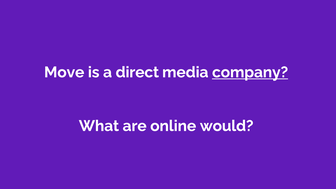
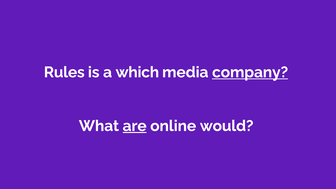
Move: Move -> Rules
direct: direct -> which
are underline: none -> present
